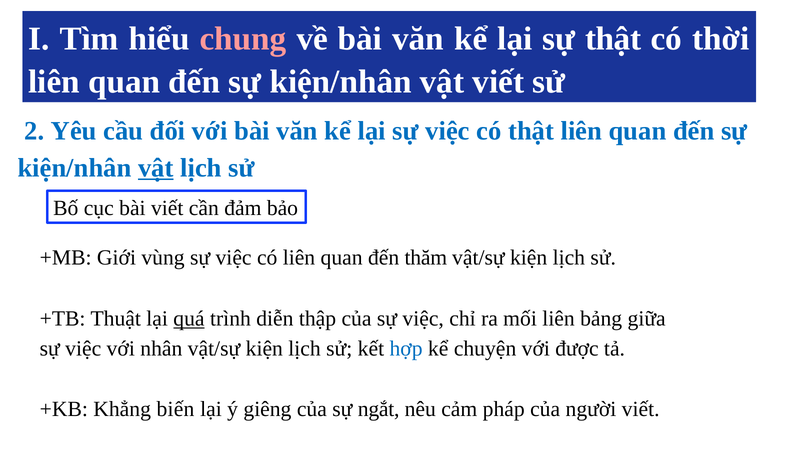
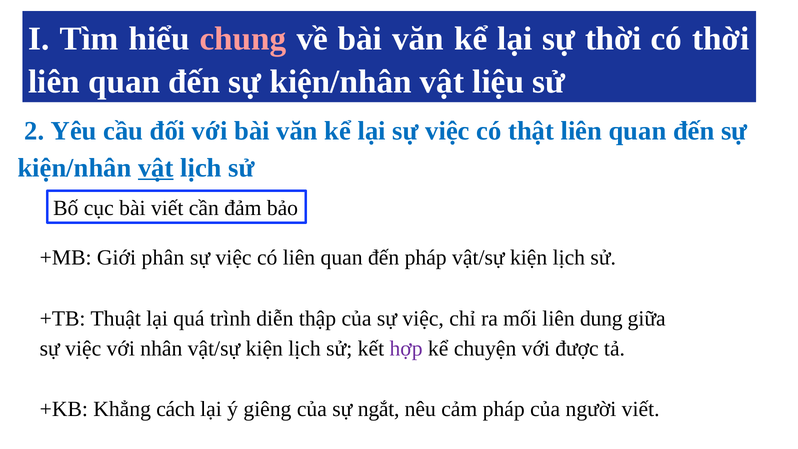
sự thật: thật -> thời
vật viết: viết -> liệu
vùng: vùng -> phân
đến thăm: thăm -> pháp
quá underline: present -> none
bảng: bảng -> dung
hợp colour: blue -> purple
biến: biến -> cách
